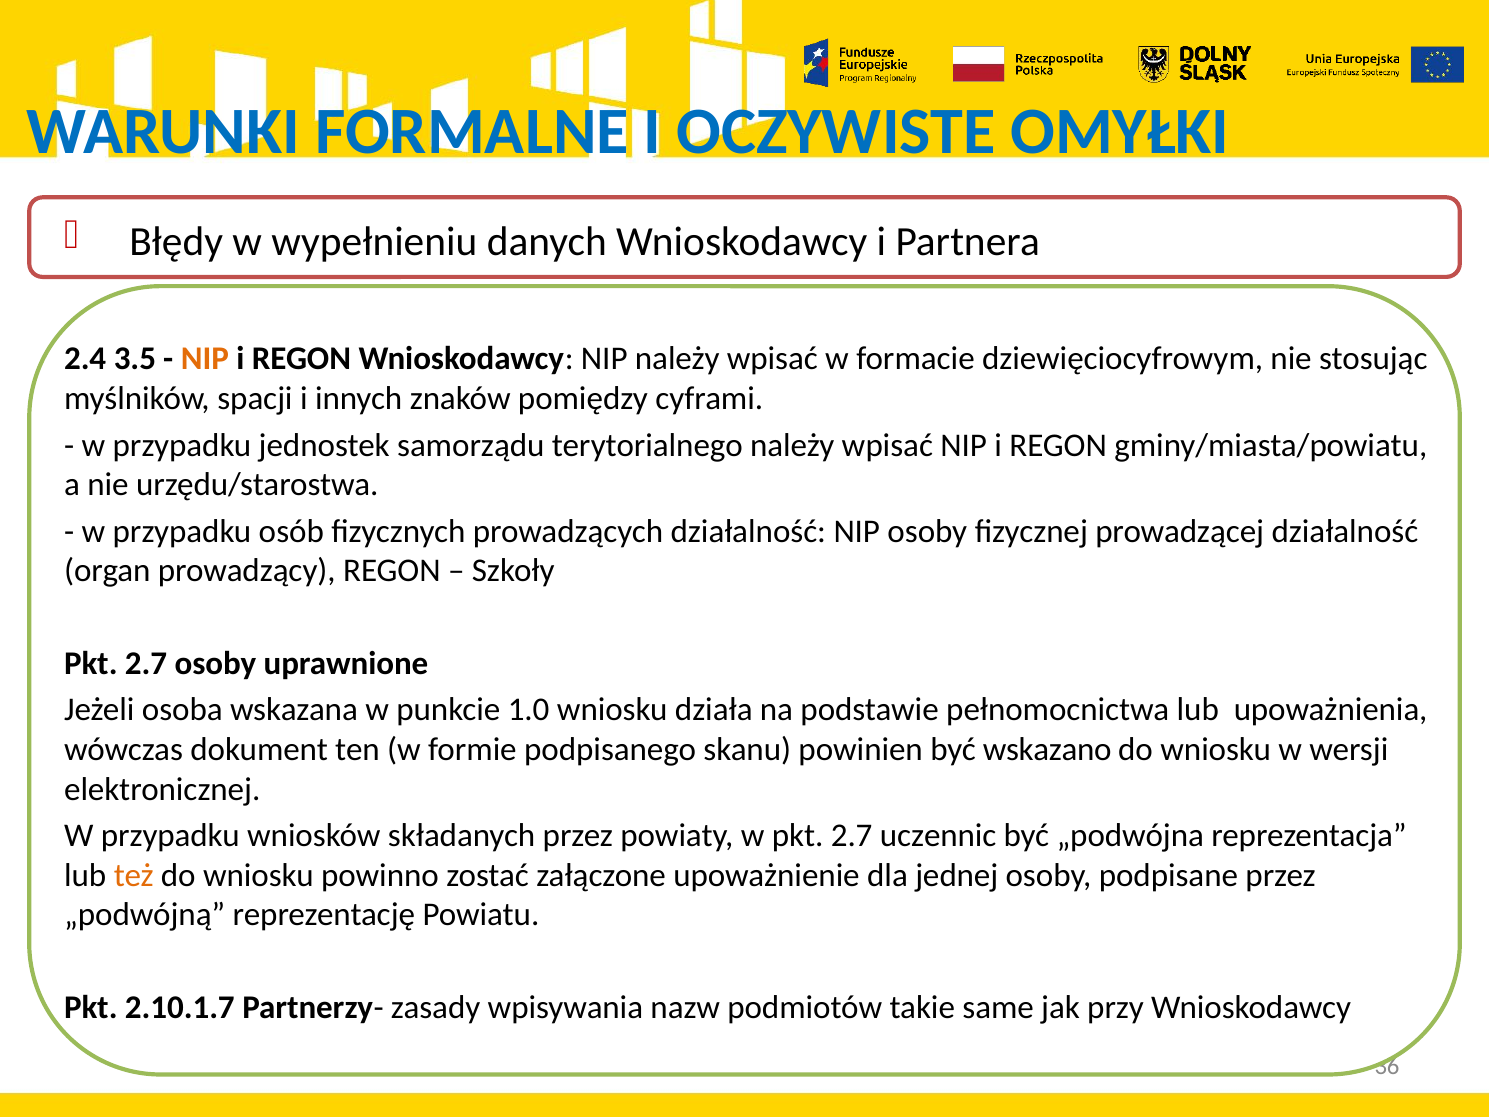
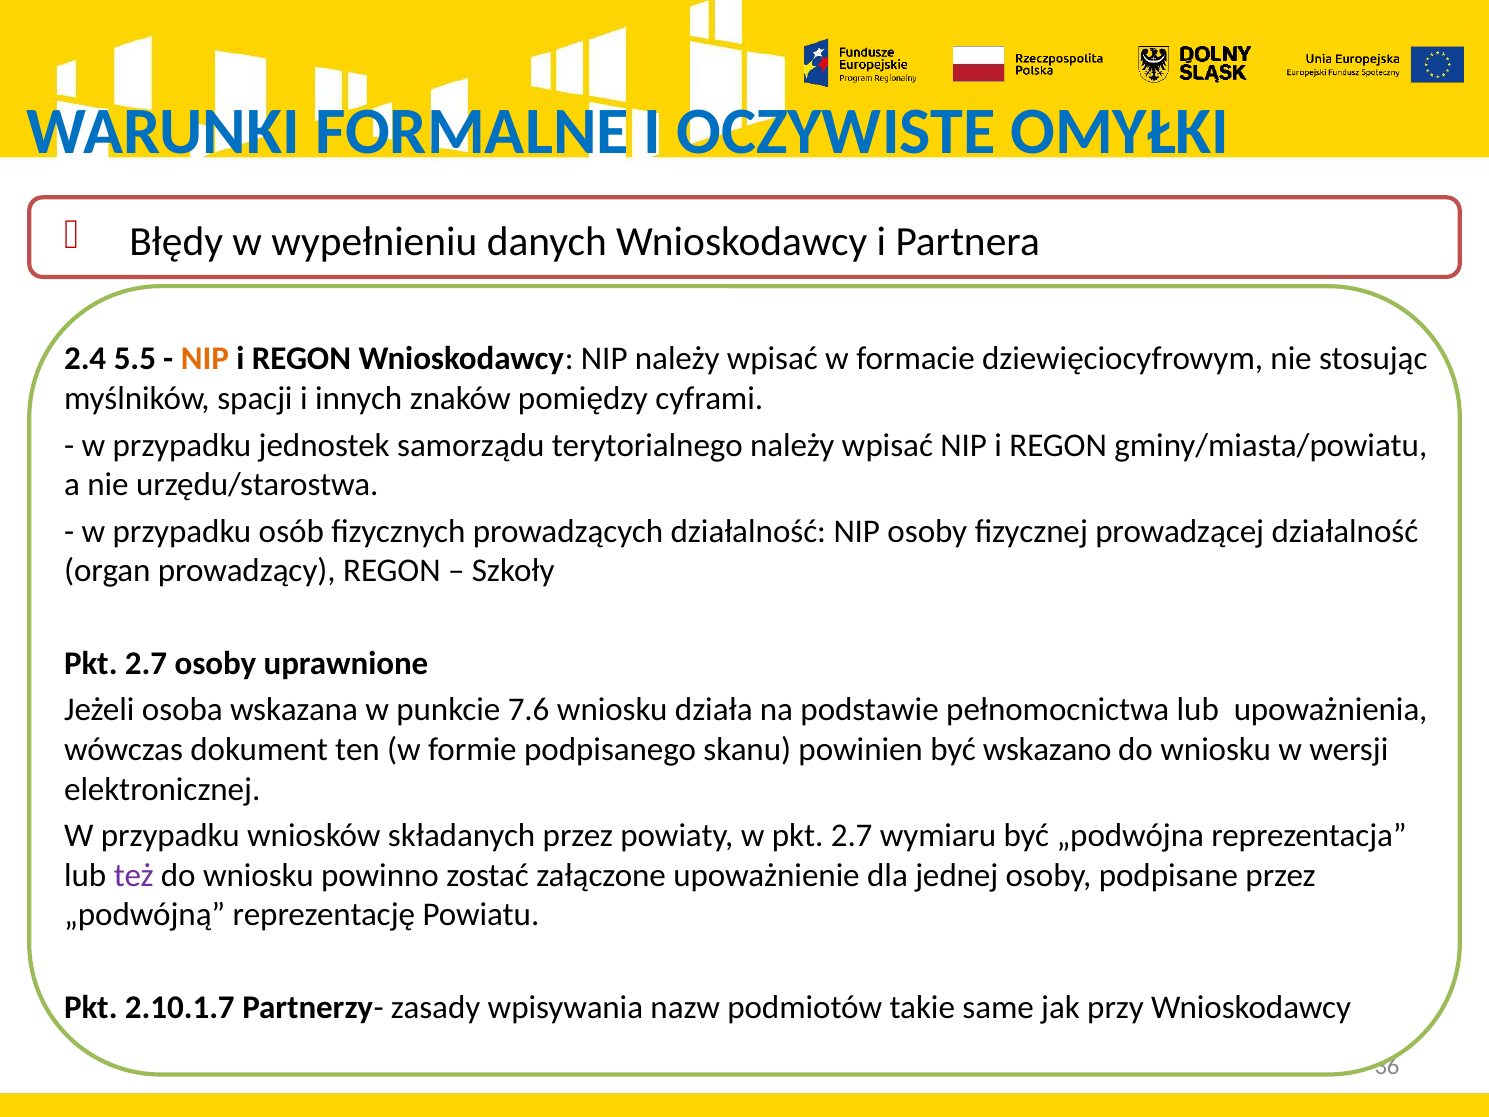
3.5: 3.5 -> 5.5
1.0: 1.0 -> 7.6
uczennic: uczennic -> wymiaru
też colour: orange -> purple
